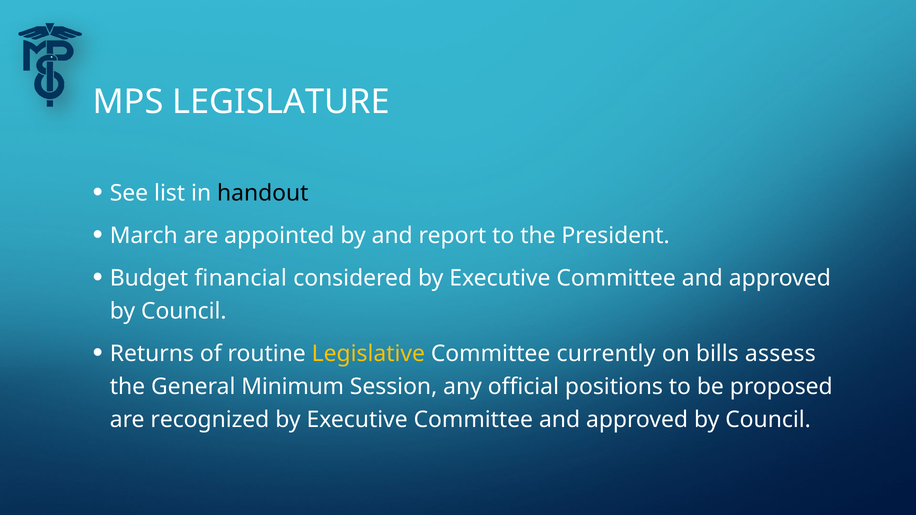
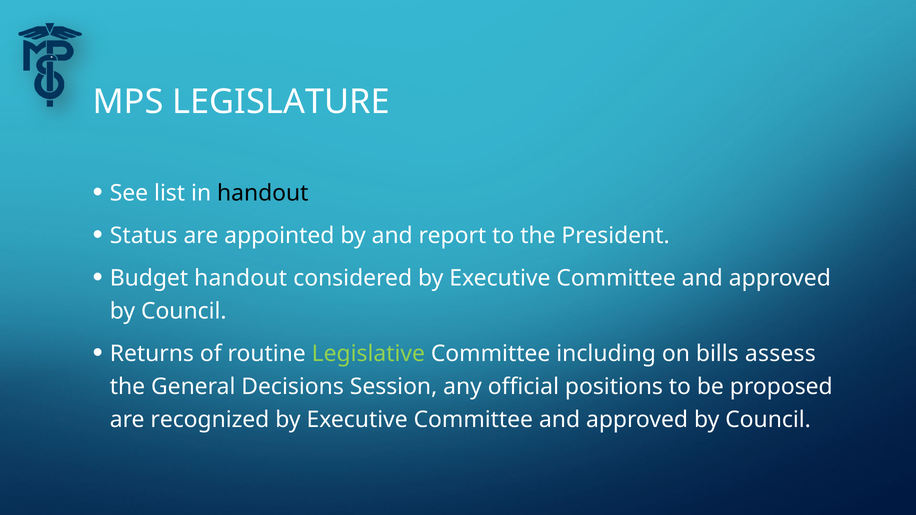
March: March -> Status
Budget financial: financial -> handout
Legislative colour: yellow -> light green
currently: currently -> including
Minimum: Minimum -> Decisions
